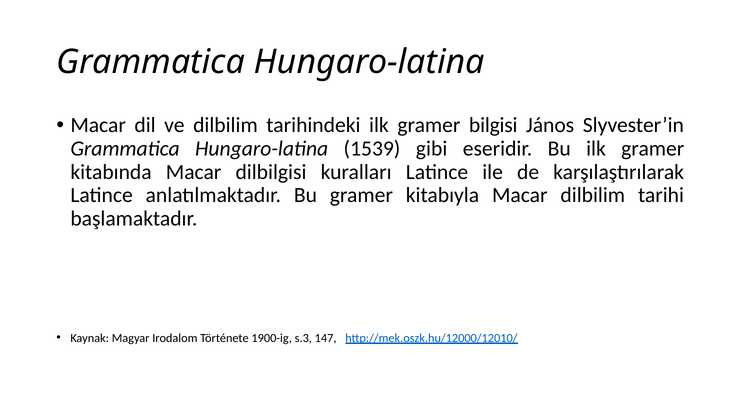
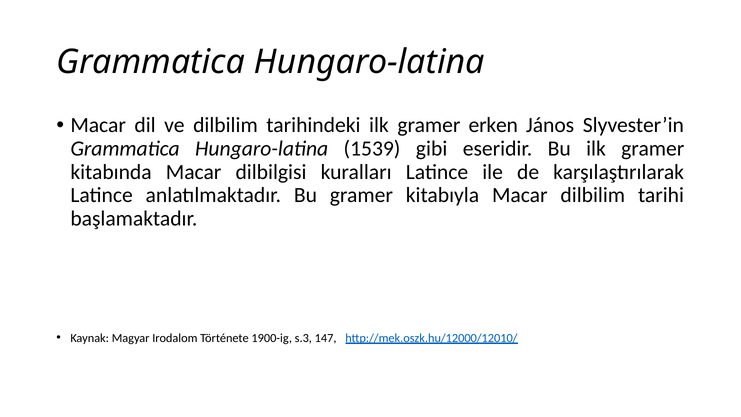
bilgisi: bilgisi -> erken
